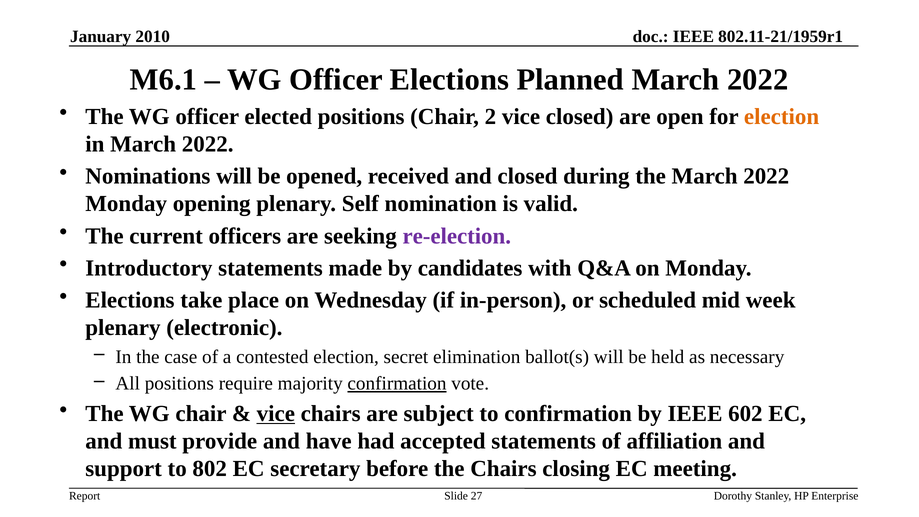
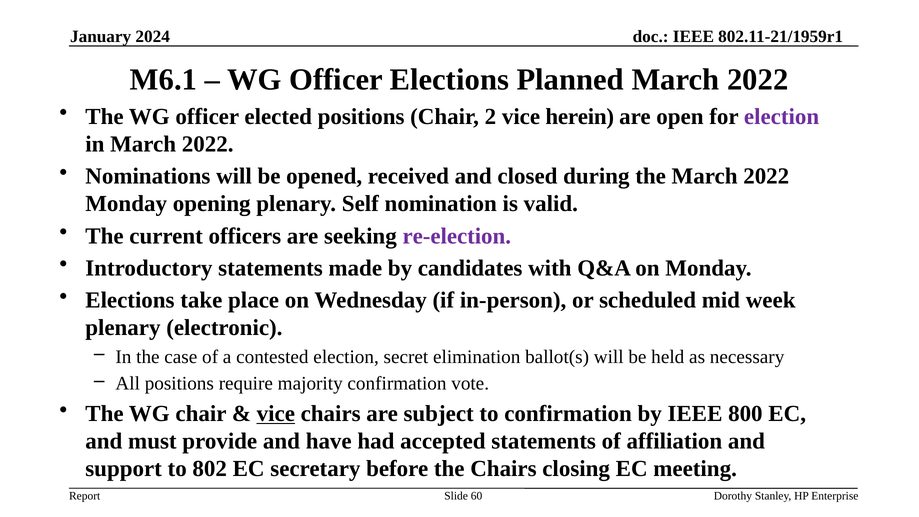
2010: 2010 -> 2024
vice closed: closed -> herein
election at (782, 117) colour: orange -> purple
confirmation at (397, 383) underline: present -> none
602: 602 -> 800
27: 27 -> 60
